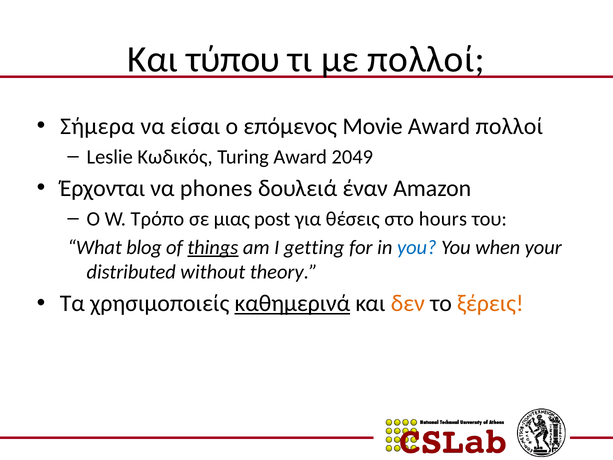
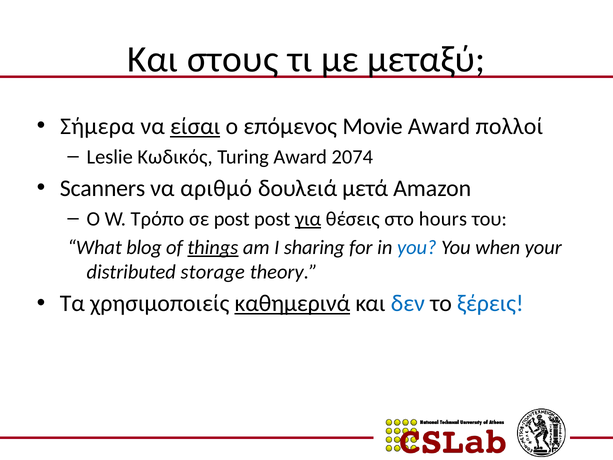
τύπου: τύπου -> στους
με πολλοί: πολλοί -> μεταξύ
είσαι underline: none -> present
2049: 2049 -> 2074
Έρχονται: Έρχονται -> Scanners
phones: phones -> αριθμό
έναν: έναν -> μετά
σε μιας: μιας -> post
για underline: none -> present
getting: getting -> sharing
without: without -> storage
δεν colour: orange -> blue
ξέρεις colour: orange -> blue
